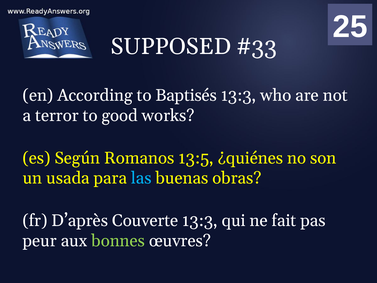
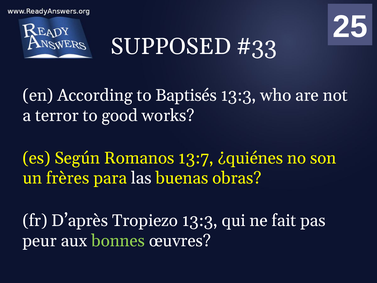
13:5: 13:5 -> 13:7
usada: usada -> frères
las colour: light blue -> white
Couverte: Couverte -> Tropiezo
